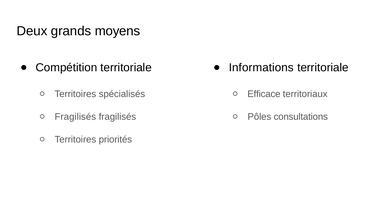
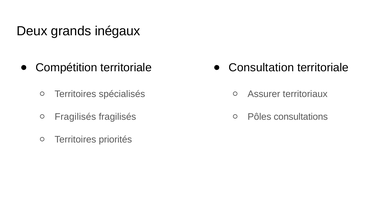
moyens: moyens -> inégaux
Informations: Informations -> Consultation
Efficace: Efficace -> Assurer
